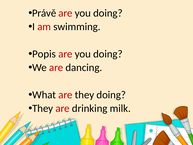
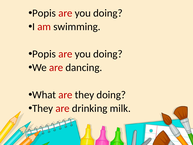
Právě at (44, 13): Právě -> Popis
